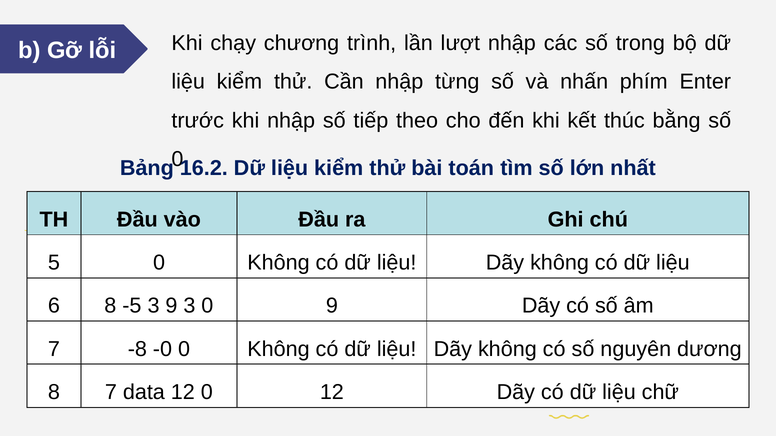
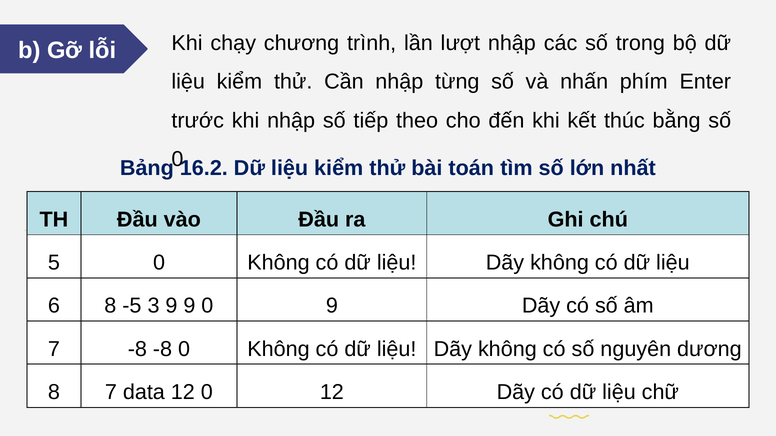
9 3: 3 -> 9
-8 -0: -0 -> -8
